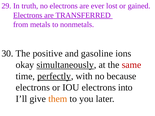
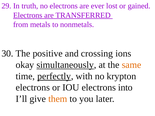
gasoline: gasoline -> crossing
same colour: red -> orange
because: because -> krypton
